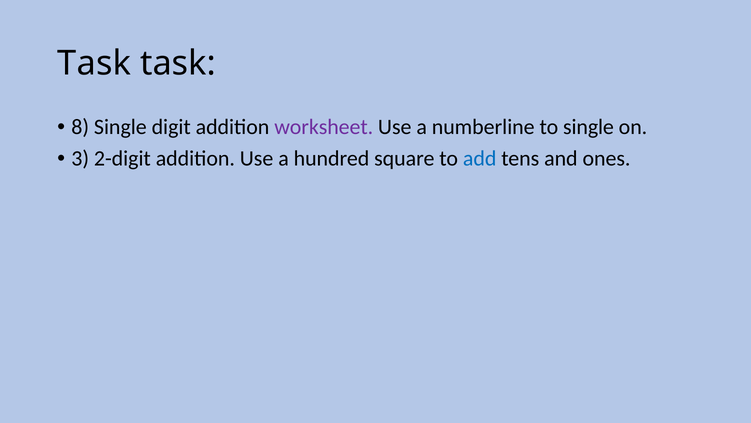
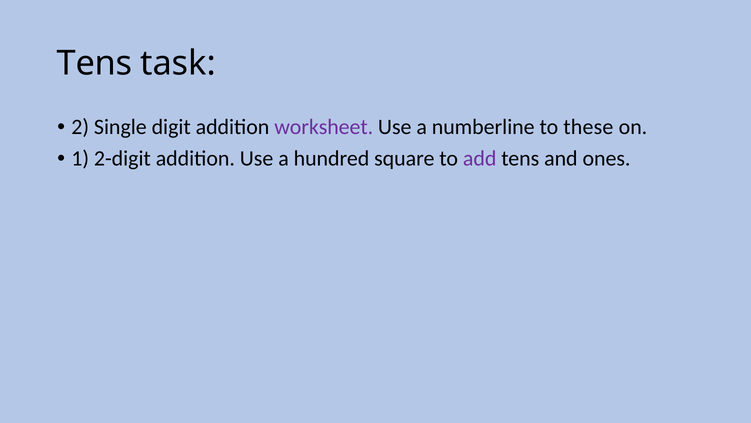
Task at (94, 63): Task -> Tens
8: 8 -> 2
to single: single -> these
3: 3 -> 1
add colour: blue -> purple
